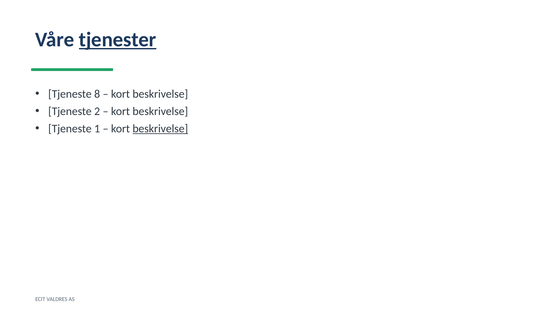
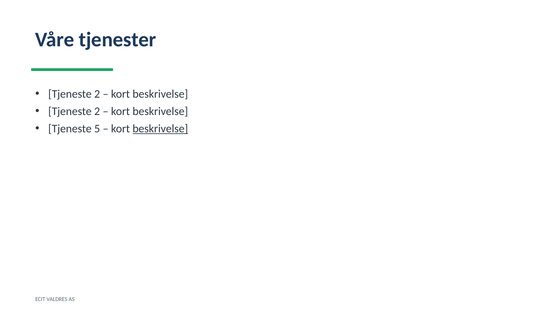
tjenester underline: present -> none
8 at (97, 94): 8 -> 2
1: 1 -> 5
